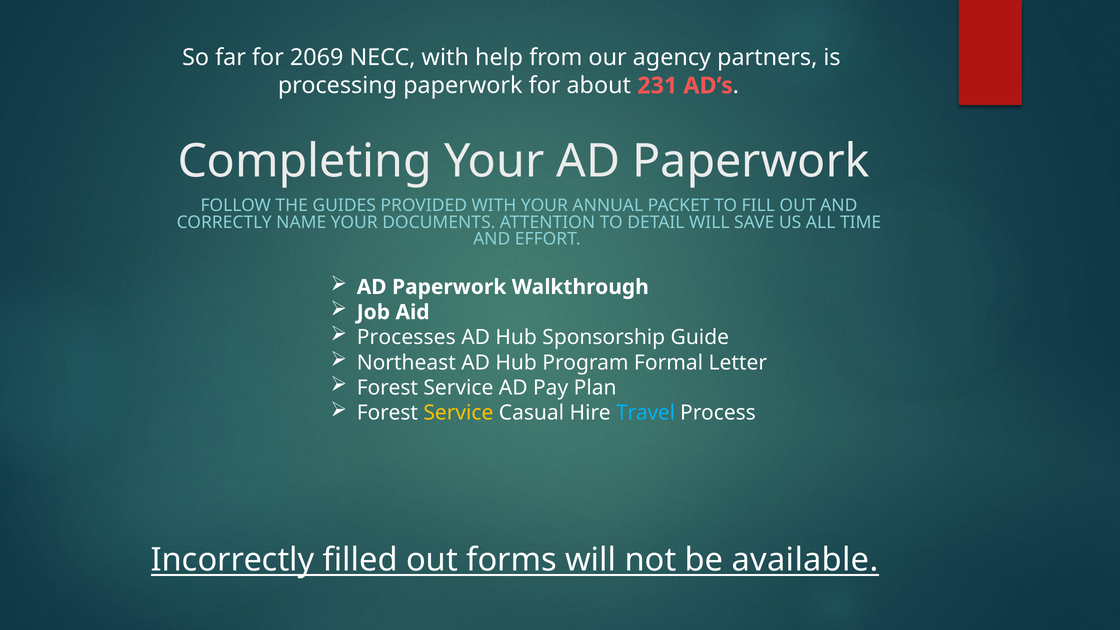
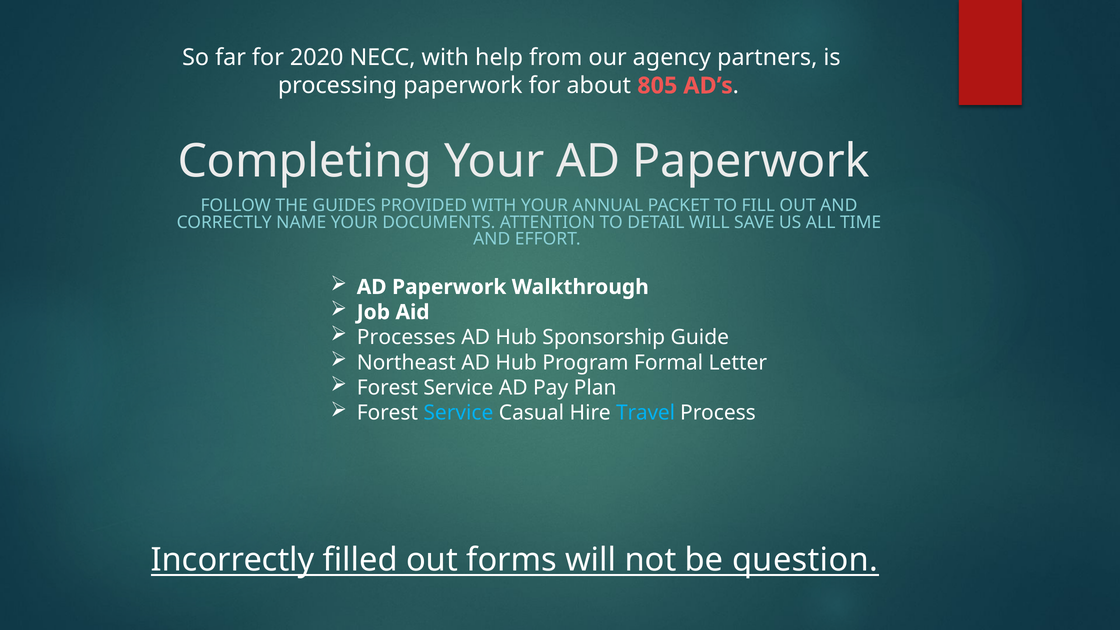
2069: 2069 -> 2020
231: 231 -> 805
Service at (458, 413) colour: yellow -> light blue
available: available -> question
